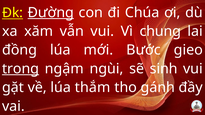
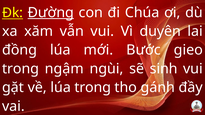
chung: chung -> duyên
trong at (21, 69) underline: present -> none
lúa thắm: thắm -> trong
